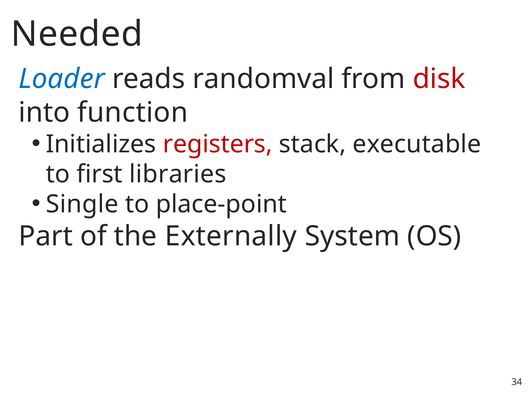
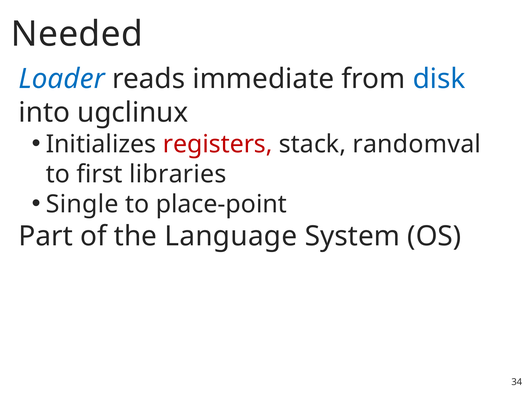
randomval: randomval -> immediate
disk colour: red -> blue
function: function -> ugclinux
executable: executable -> randomval
Externally: Externally -> Language
